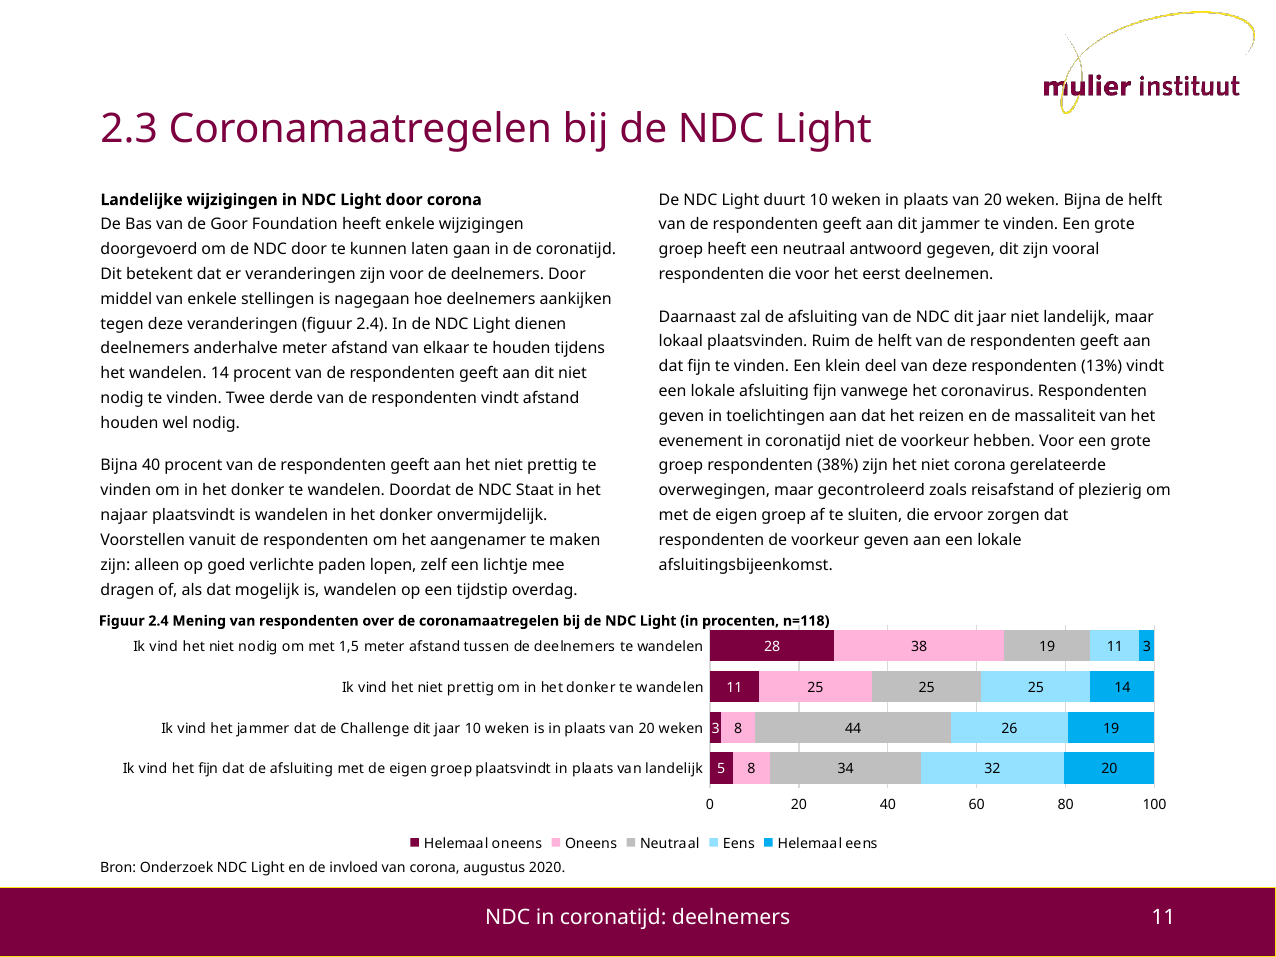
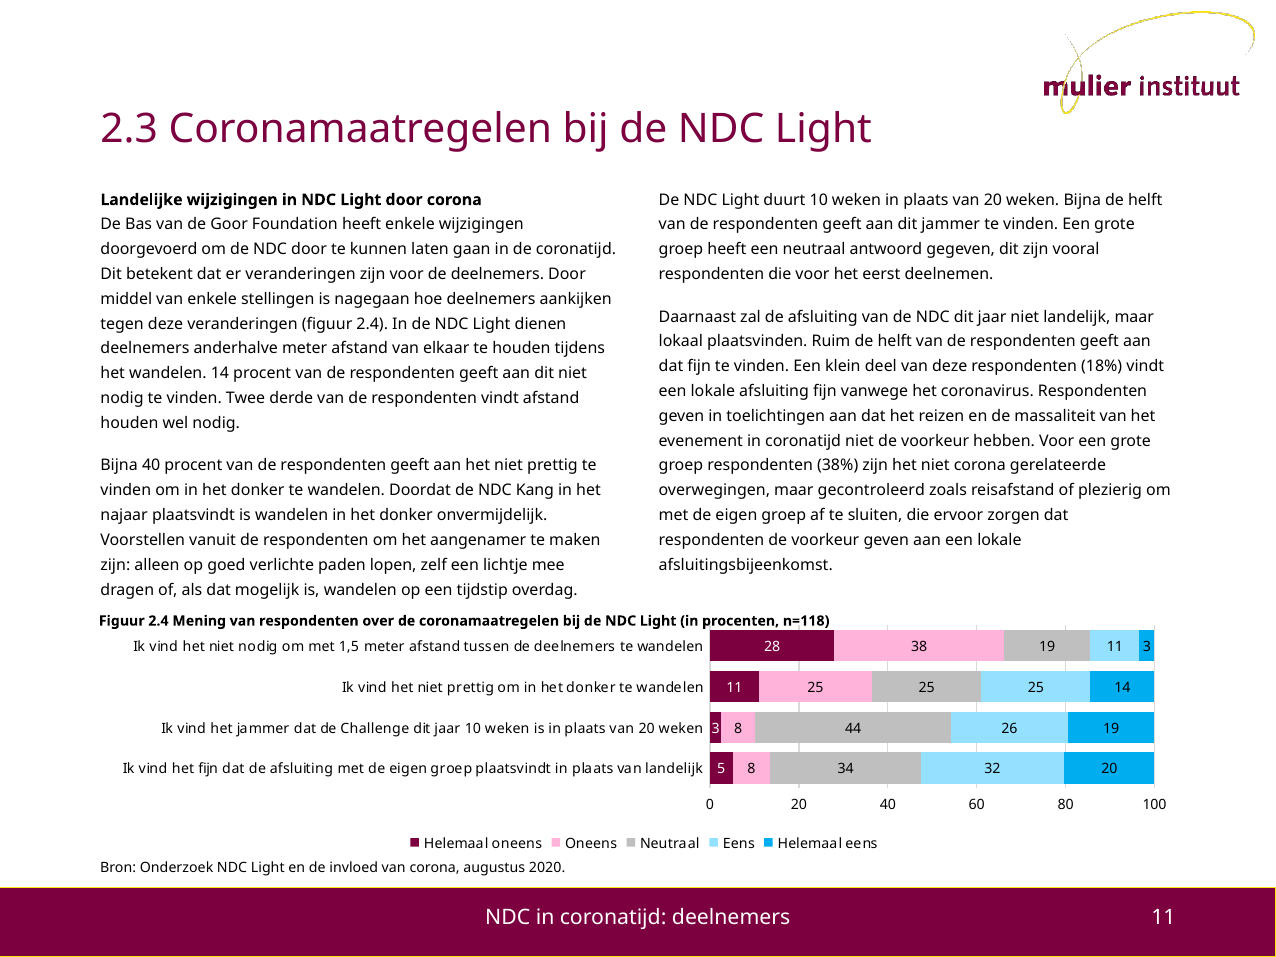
13%: 13% -> 18%
Staat: Staat -> Kang
